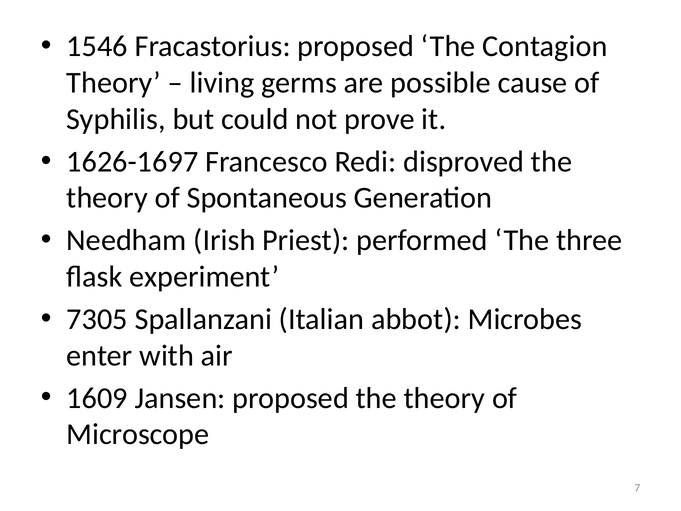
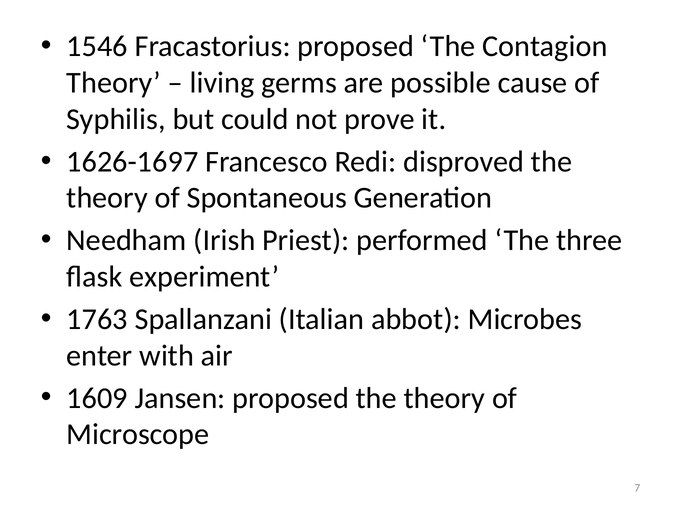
7305: 7305 -> 1763
